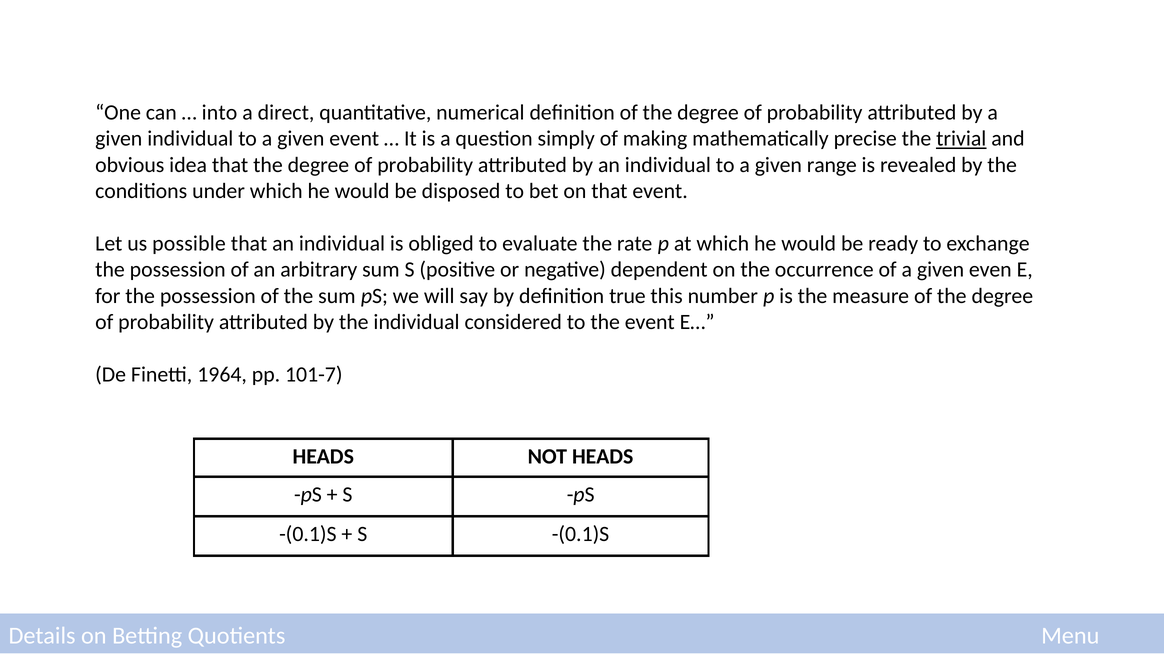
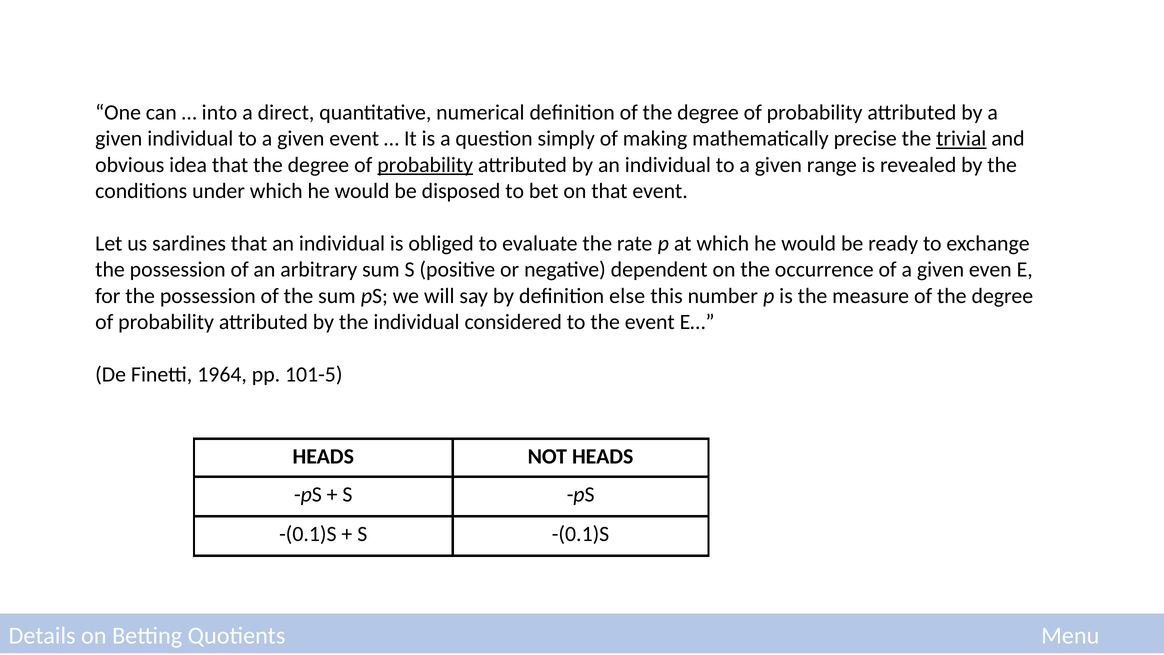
probability at (425, 165) underline: none -> present
possible: possible -> sardines
true: true -> else
101-7: 101-7 -> 101-5
